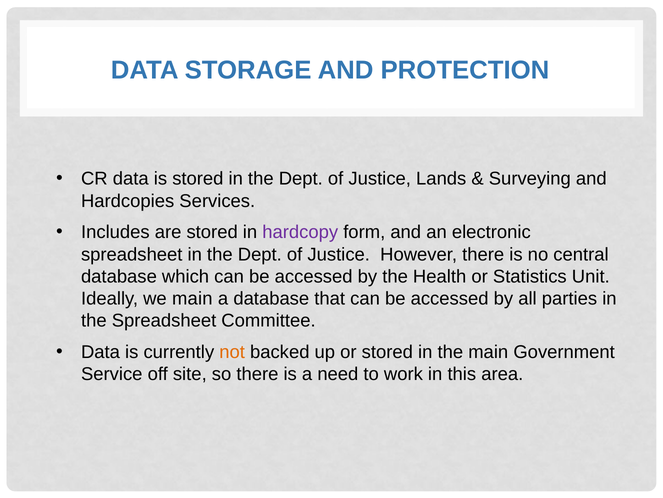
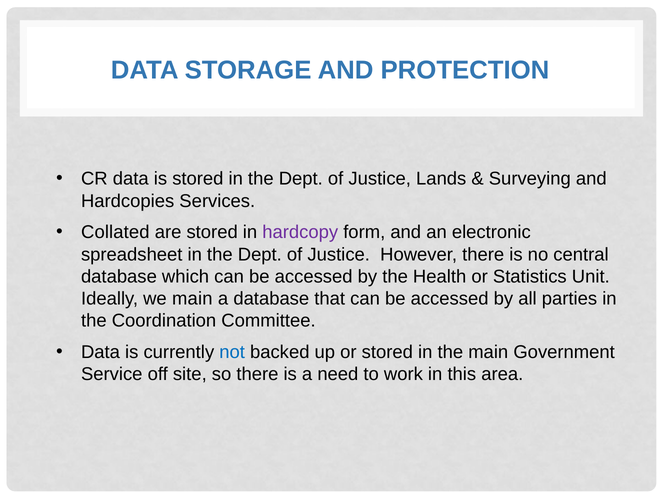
Includes: Includes -> Collated
the Spreadsheet: Spreadsheet -> Coordination
not colour: orange -> blue
